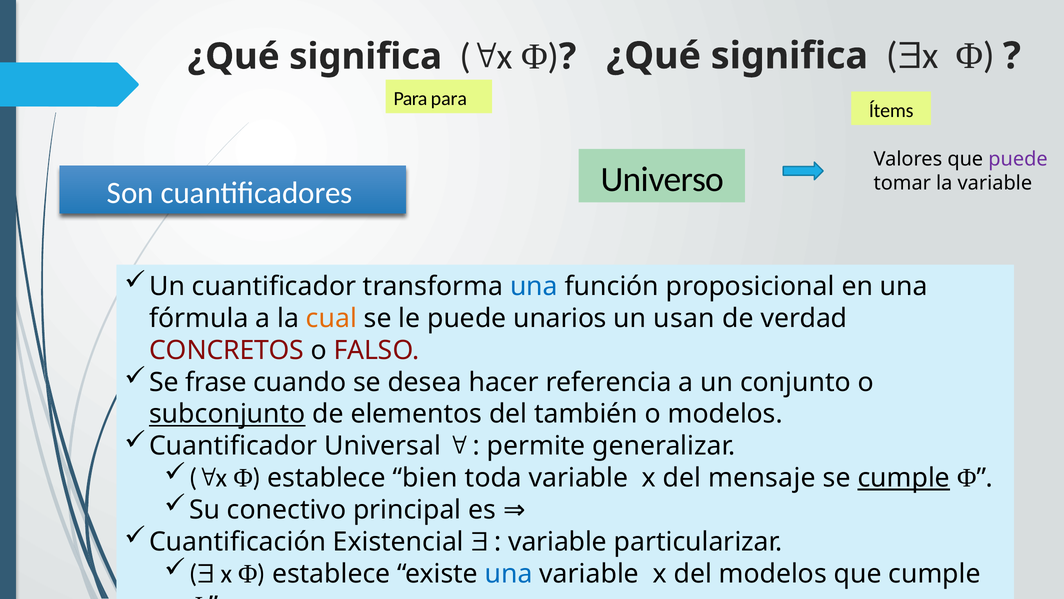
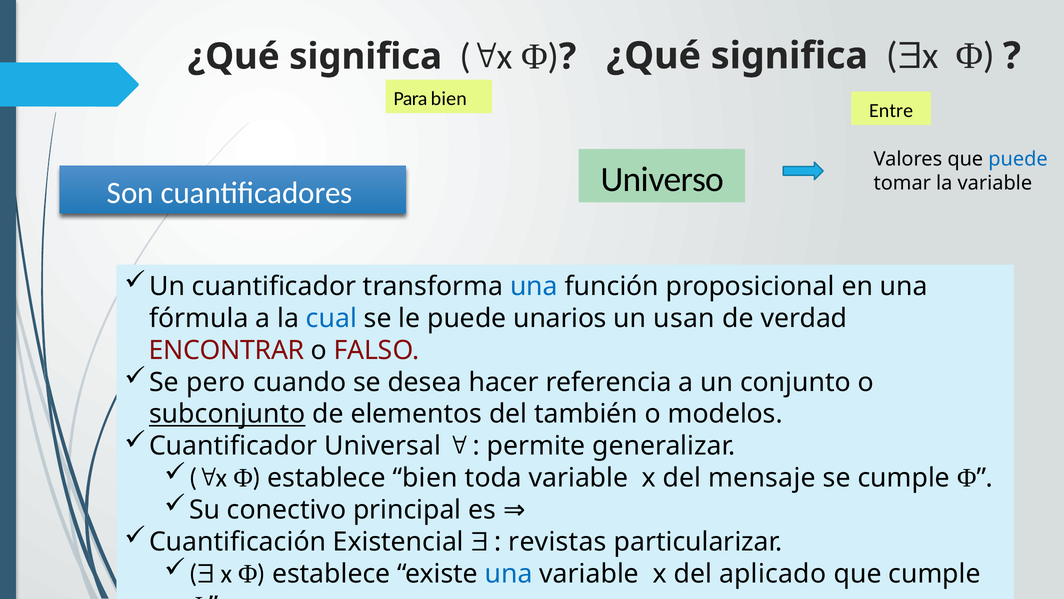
Para para: para -> bien
Ítems: Ítems -> Entre
puede at (1018, 159) colour: purple -> blue
cual colour: orange -> blue
CONCRETOS: CONCRETOS -> ENCONTRAR
frase: frase -> pero
cumple at (904, 478) underline: present -> none
variable at (558, 542): variable -> revistas
del modelos: modelos -> aplicado
